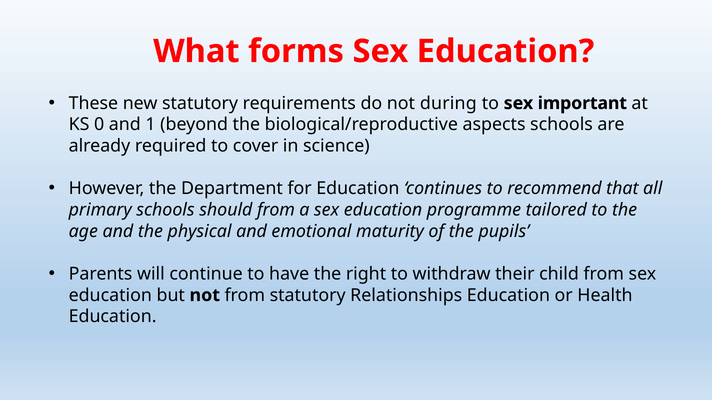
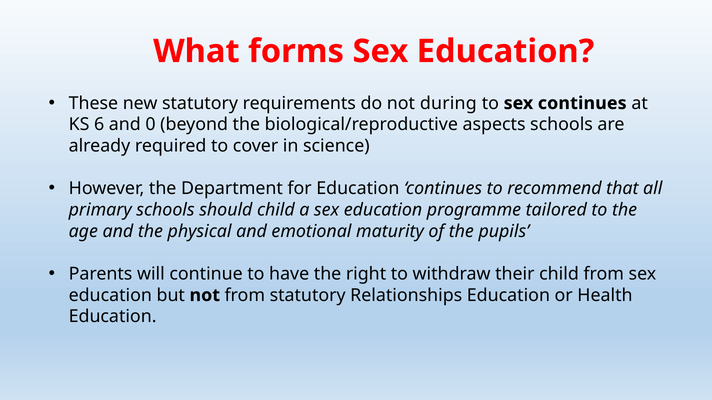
sex important: important -> continues
0: 0 -> 6
1: 1 -> 0
should from: from -> child
